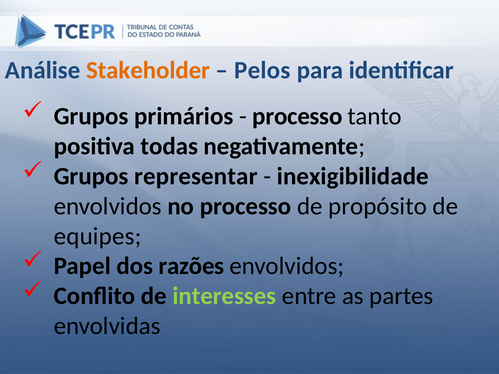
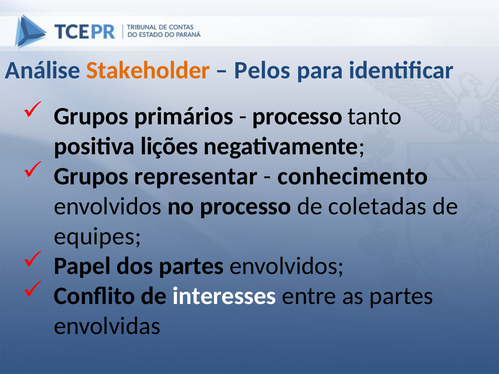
todas: todas -> lições
inexigibilidade: inexigibilidade -> conhecimento
propósito: propósito -> coletadas
dos razões: razões -> partes
interesses colour: light green -> white
